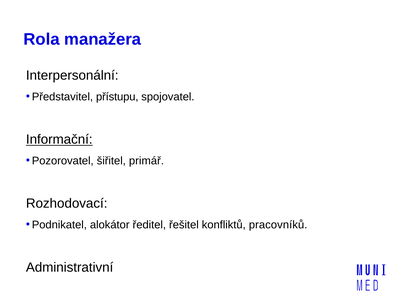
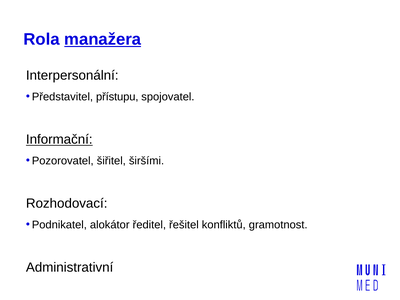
manažera underline: none -> present
primář: primář -> širšími
pracovníků: pracovníků -> gramotnost
